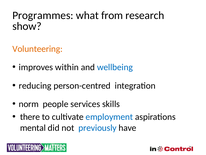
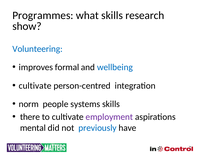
what from: from -> skills
Volunteering colour: orange -> blue
within: within -> formal
reducing at (35, 85): reducing -> cultivate
services: services -> systems
employment colour: blue -> purple
